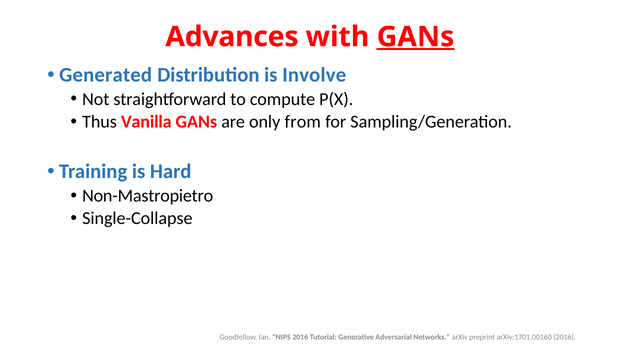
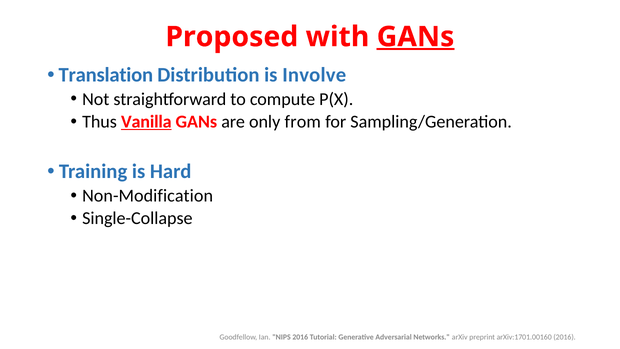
Advances: Advances -> Proposed
Generated: Generated -> Translation
Vanilla underline: none -> present
Non-Mastropietro: Non-Mastropietro -> Non-Modification
